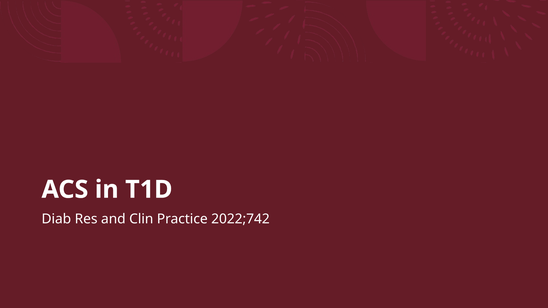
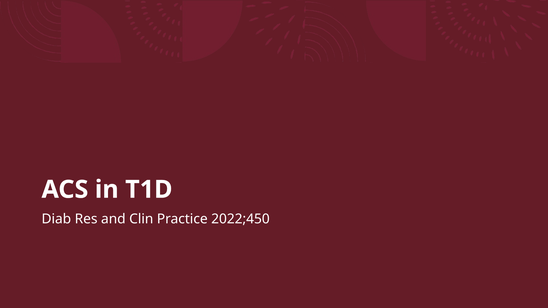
2022;742: 2022;742 -> 2022;450
